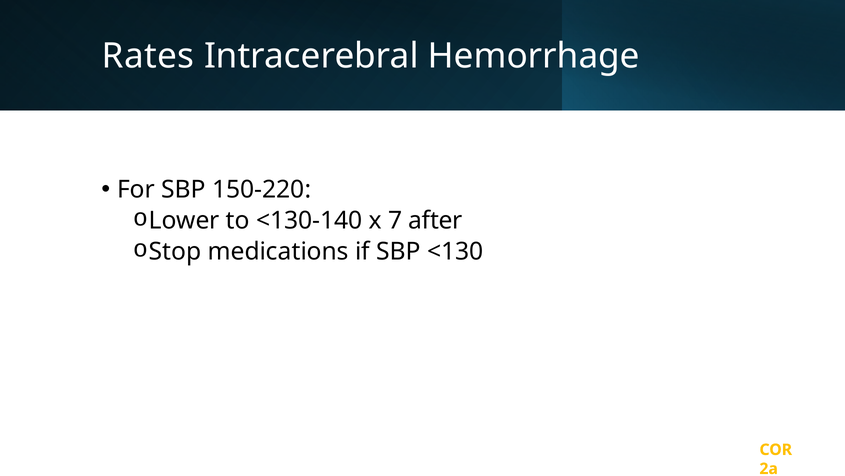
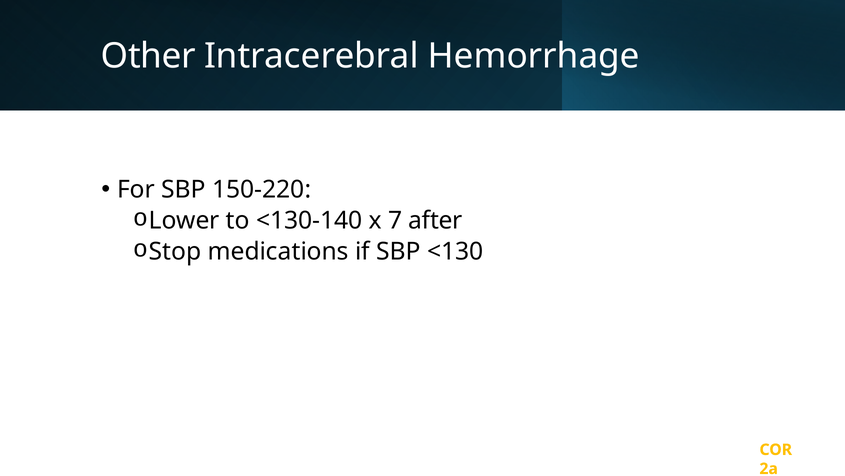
Rates: Rates -> Other
